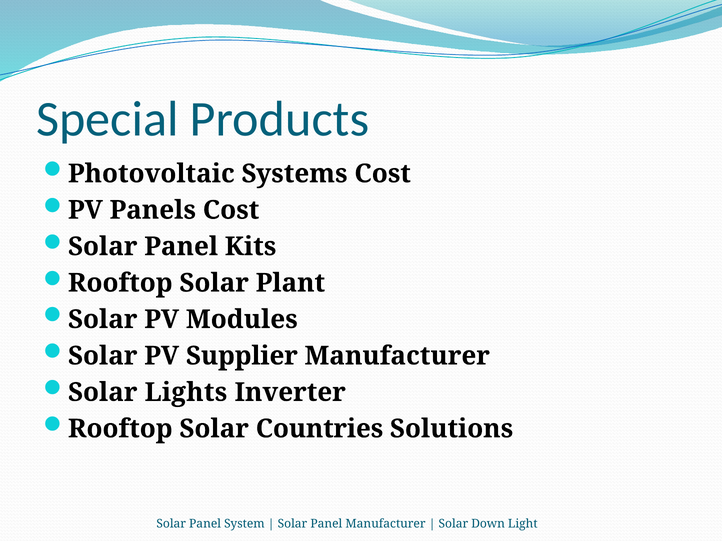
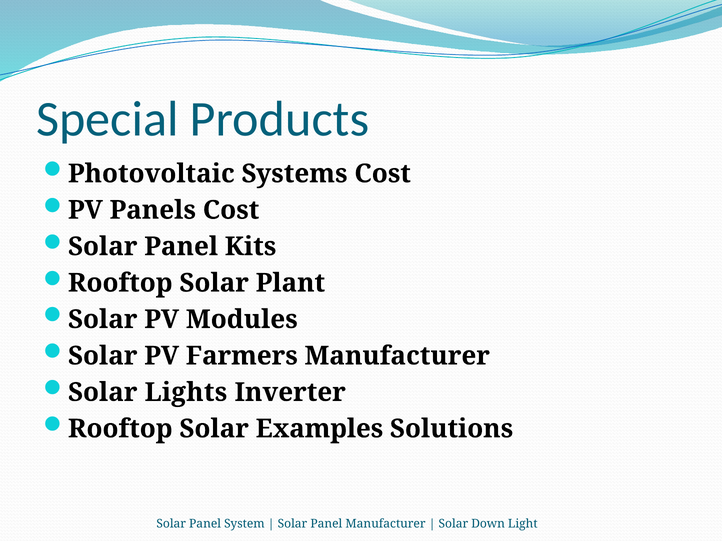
Supplier: Supplier -> Farmers
Countries: Countries -> Examples
